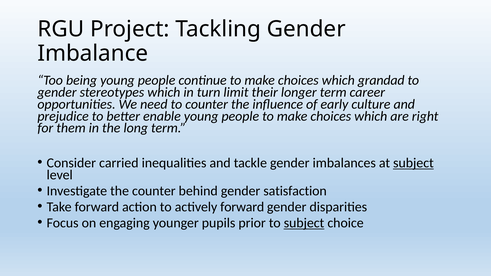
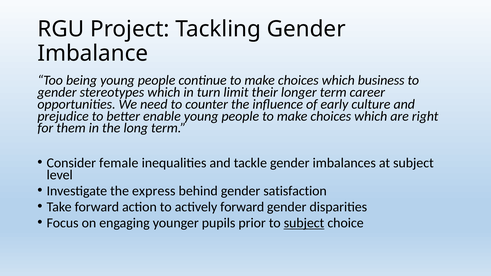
grandad: grandad -> business
carried: carried -> female
subject at (413, 163) underline: present -> none
the counter: counter -> express
